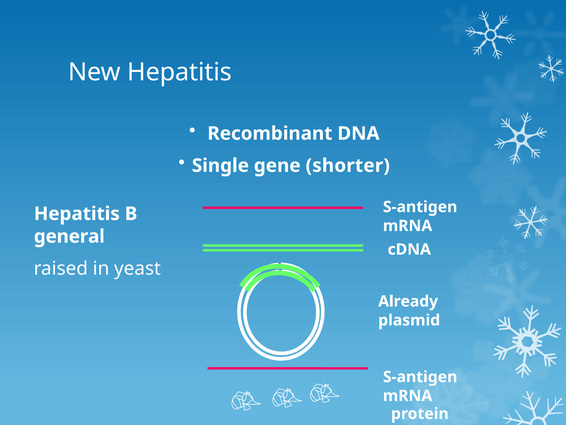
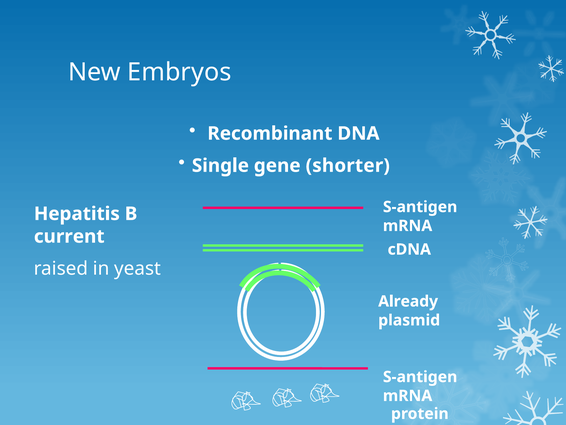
New Hepatitis: Hepatitis -> Embryos
general: general -> current
